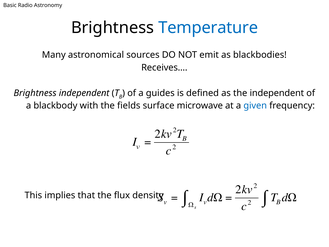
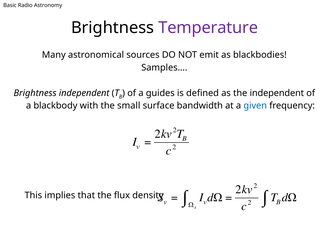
Temperature colour: blue -> purple
Receives…: Receives… -> Samples…
fields: fields -> small
microwave: microwave -> bandwidth
